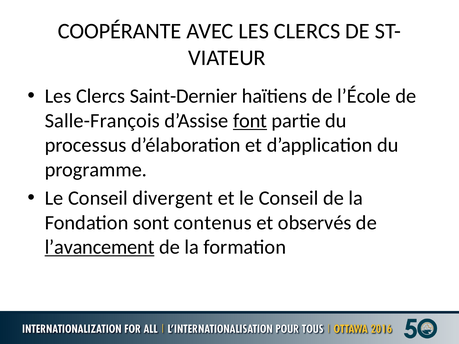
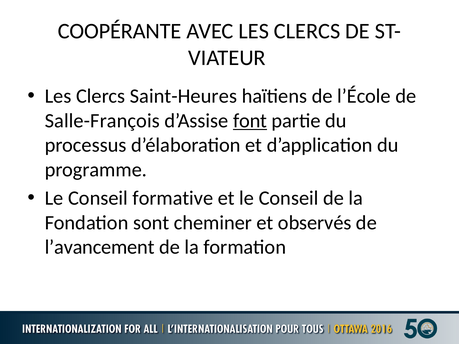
Saint-Dernier: Saint-Dernier -> Saint-Heures
divergent: divergent -> formative
contenus: contenus -> cheminer
l’avancement underline: present -> none
